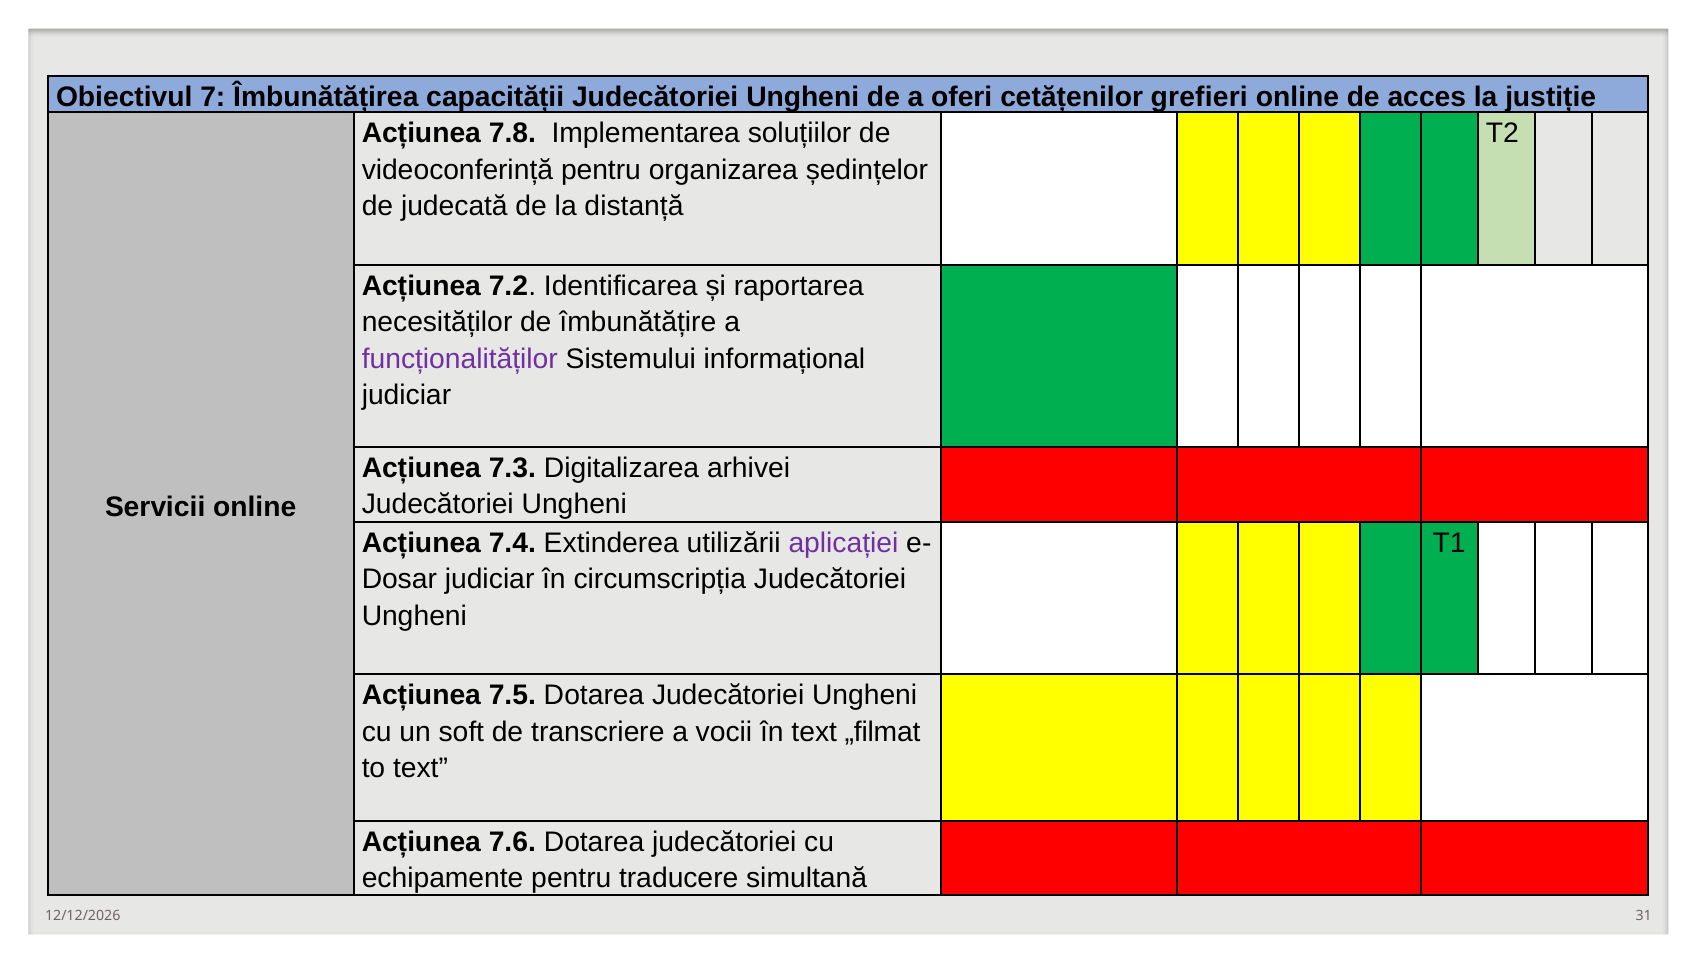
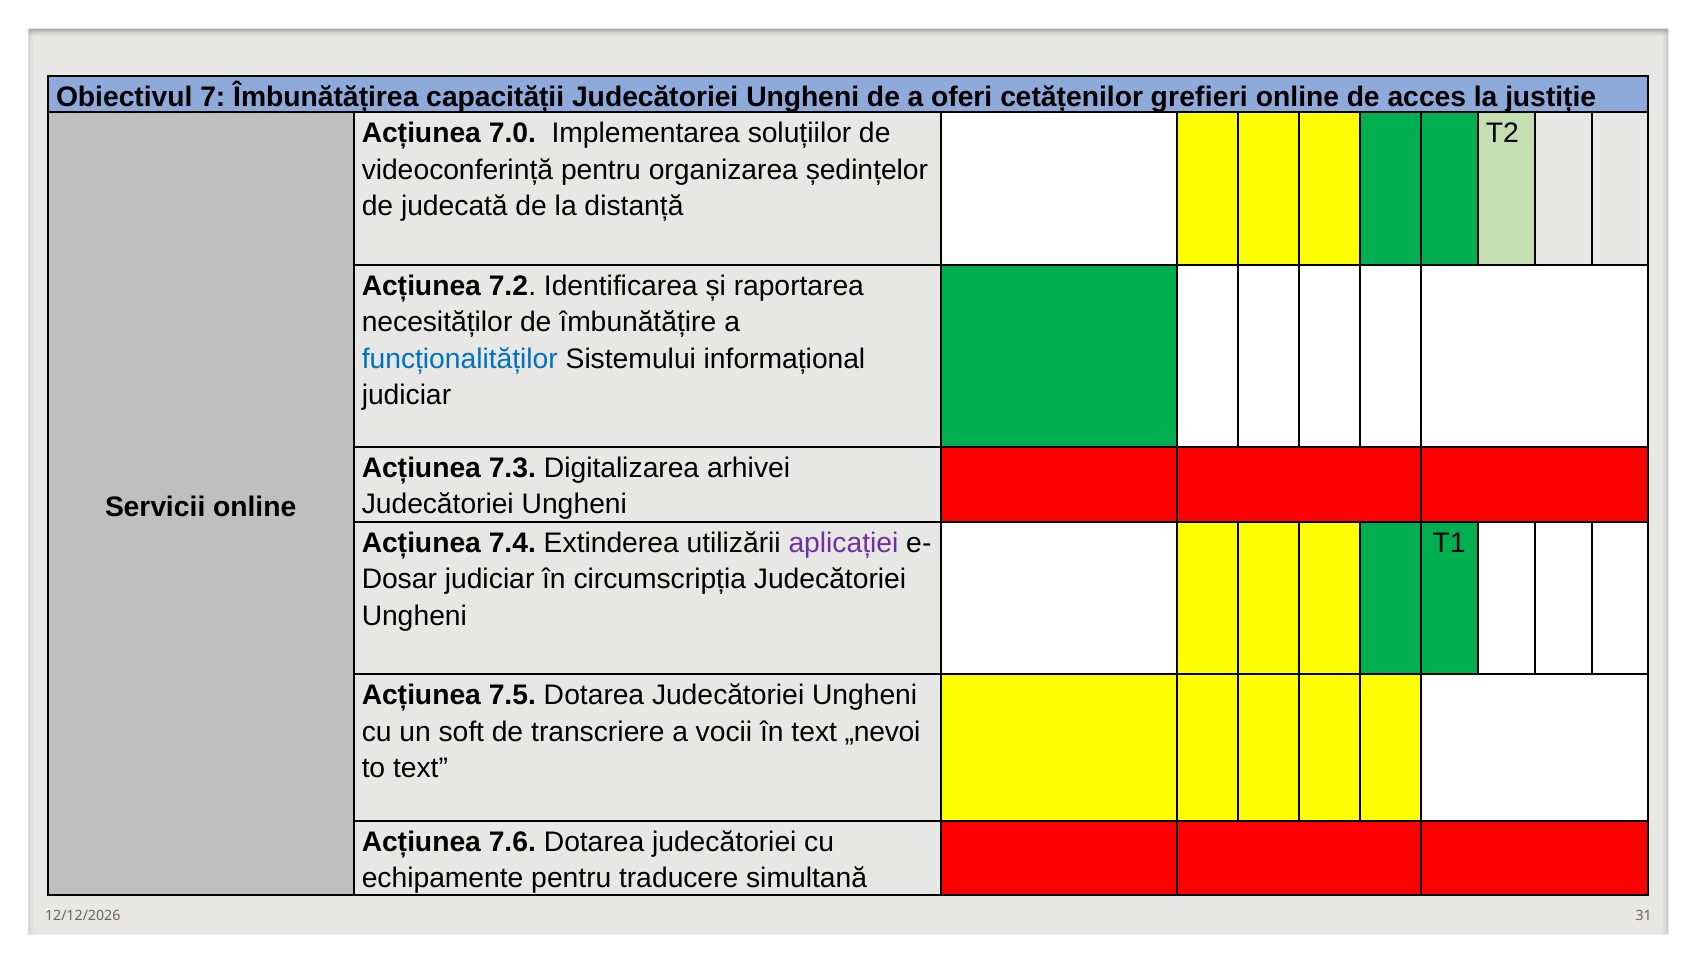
7.8: 7.8 -> 7.0
funcționalităților colour: purple -> blue
„filmat: „filmat -> „nevoi
